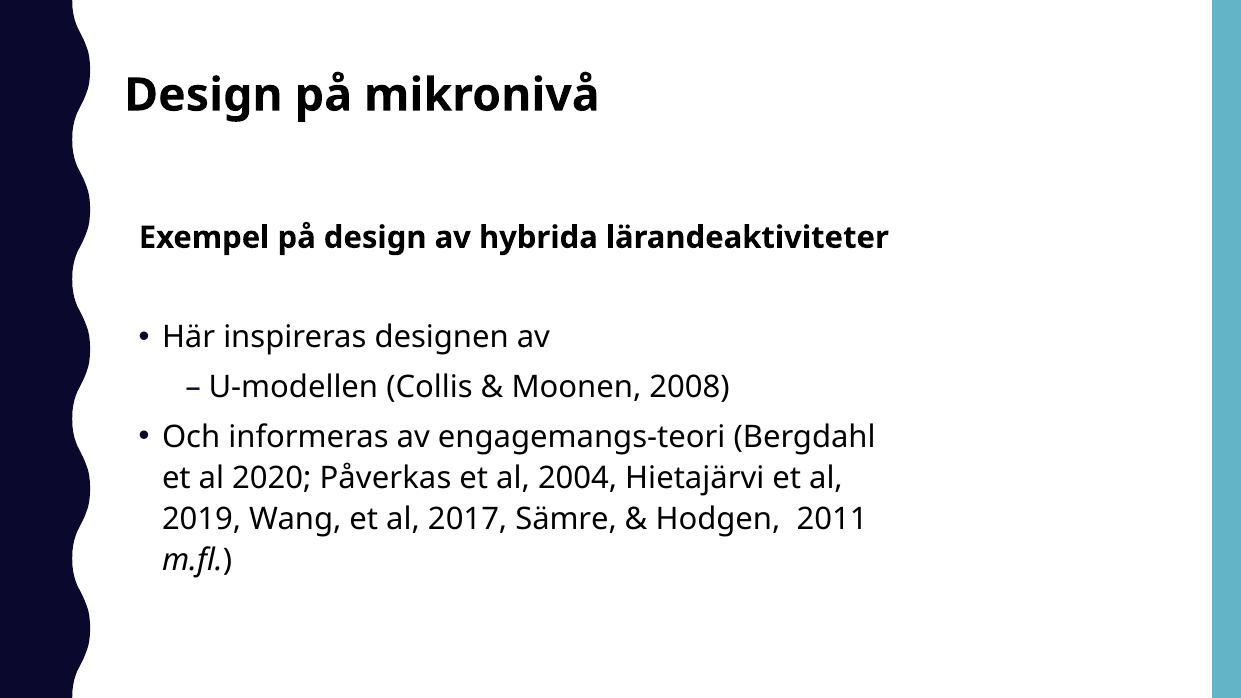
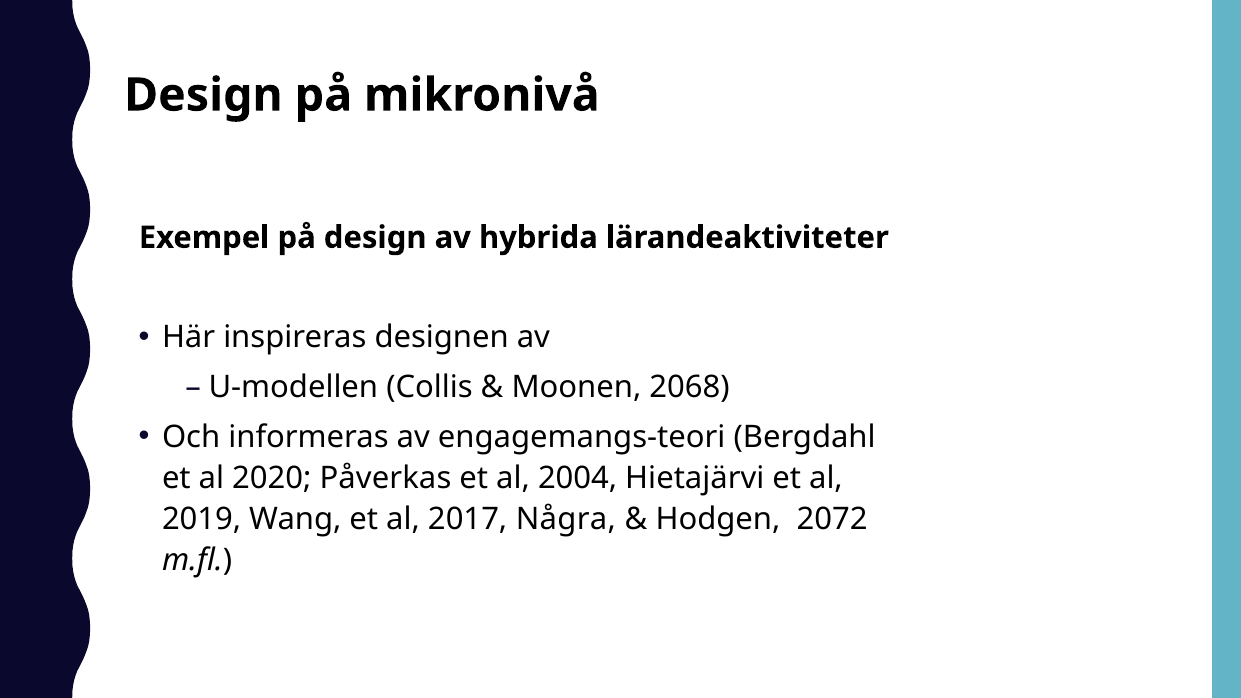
2008: 2008 -> 2068
Sämre: Sämre -> Några
2011: 2011 -> 2072
